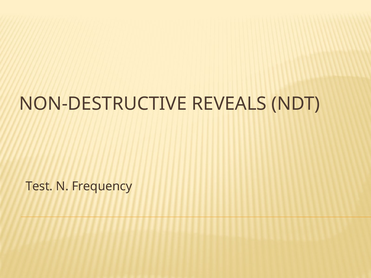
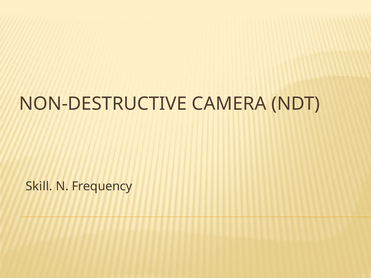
REVEALS: REVEALS -> CAMERA
Test: Test -> Skill
